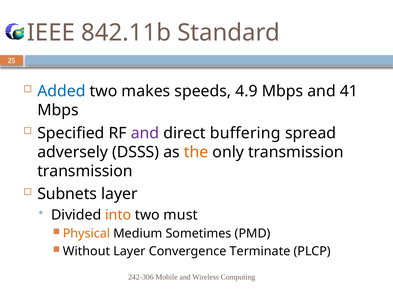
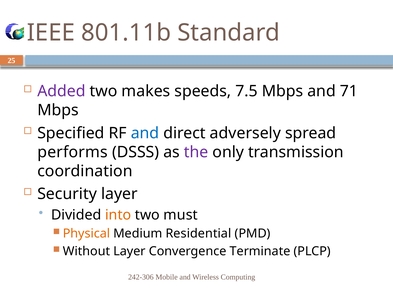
842.11b: 842.11b -> 801.11b
Added colour: blue -> purple
4.9: 4.9 -> 7.5
41: 41 -> 71
and at (145, 133) colour: purple -> blue
buffering: buffering -> adversely
adversely: adversely -> performs
the colour: orange -> purple
transmission at (85, 171): transmission -> coordination
Subnets: Subnets -> Security
Sometimes: Sometimes -> Residential
